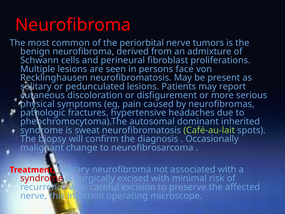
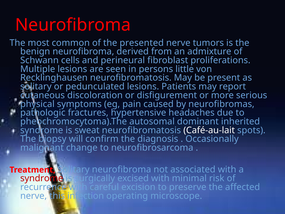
periorbital: periorbital -> presented
face: face -> little
Café-au-lait colour: light green -> white
